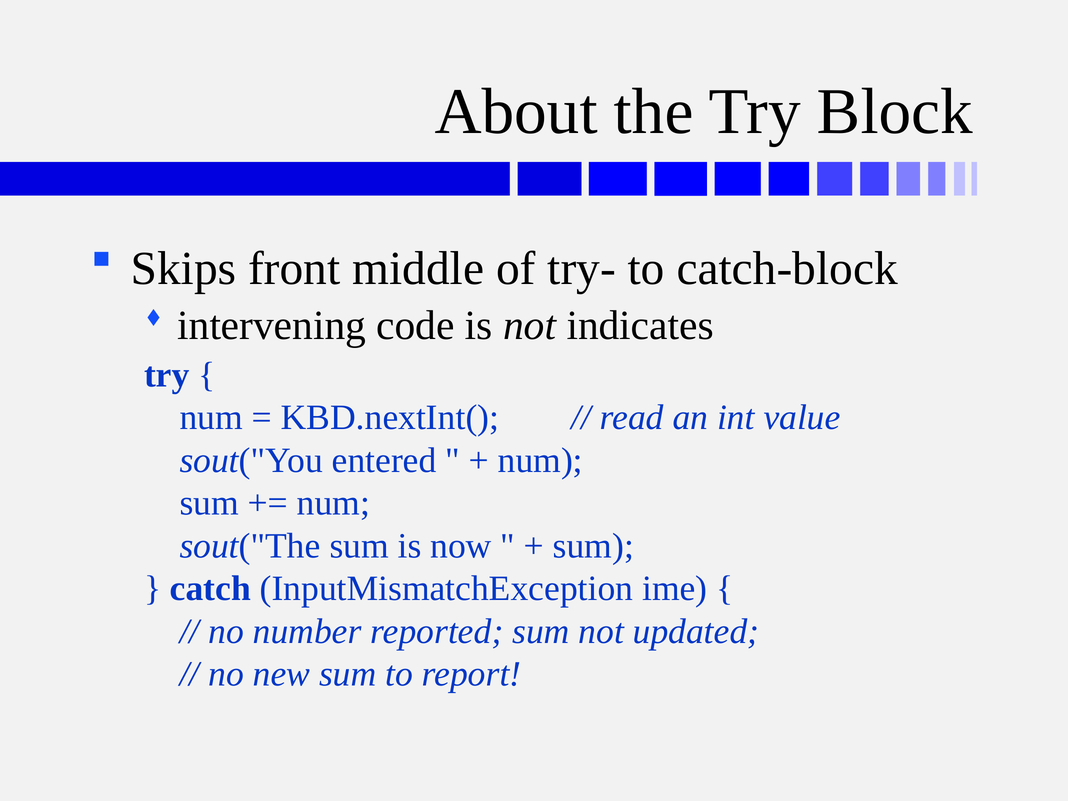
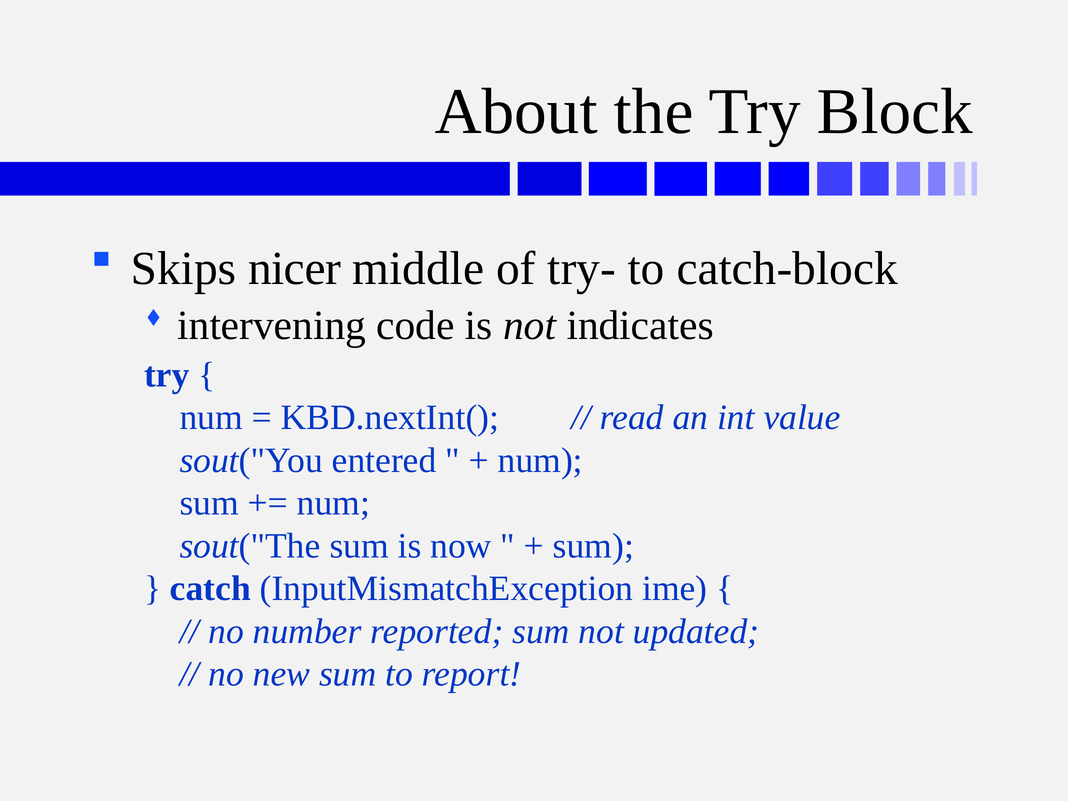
front: front -> nicer
